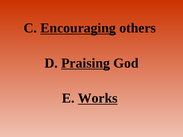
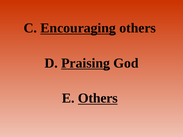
E Works: Works -> Others
